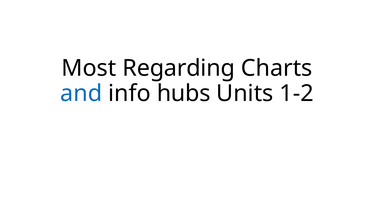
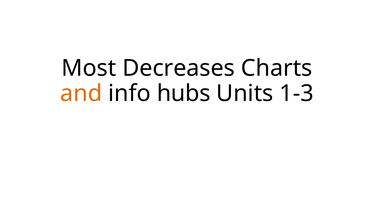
Regarding: Regarding -> Decreases
and colour: blue -> orange
1-2: 1-2 -> 1-3
